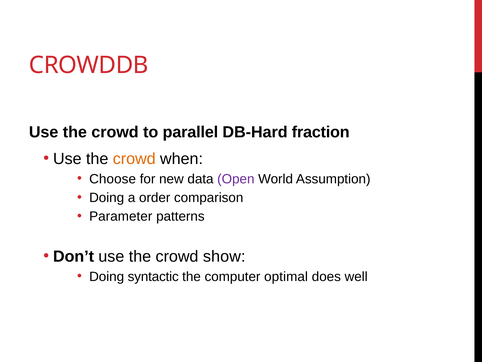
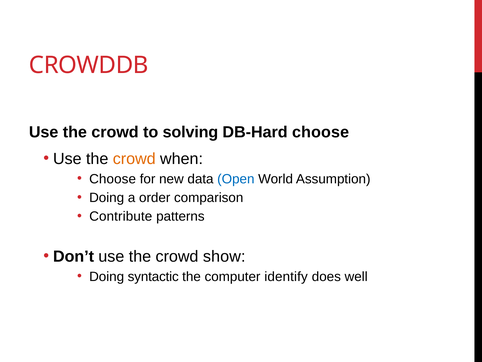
parallel: parallel -> solving
DB-Hard fraction: fraction -> choose
Open colour: purple -> blue
Parameter: Parameter -> Contribute
optimal: optimal -> identify
